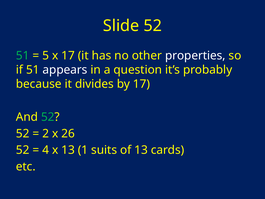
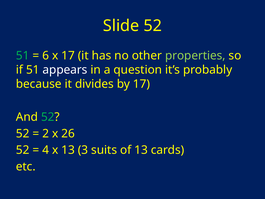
5: 5 -> 6
properties colour: white -> light green
1: 1 -> 3
